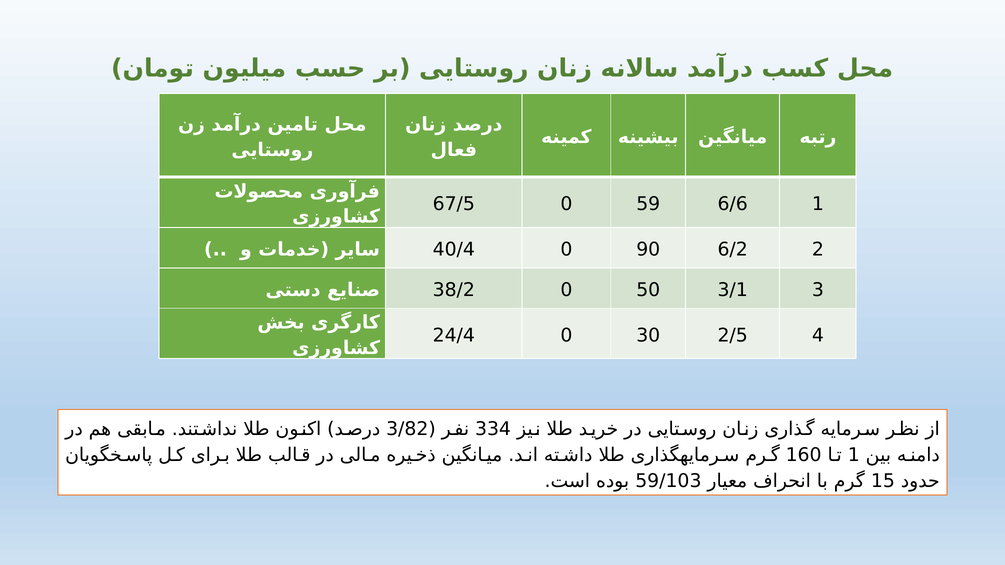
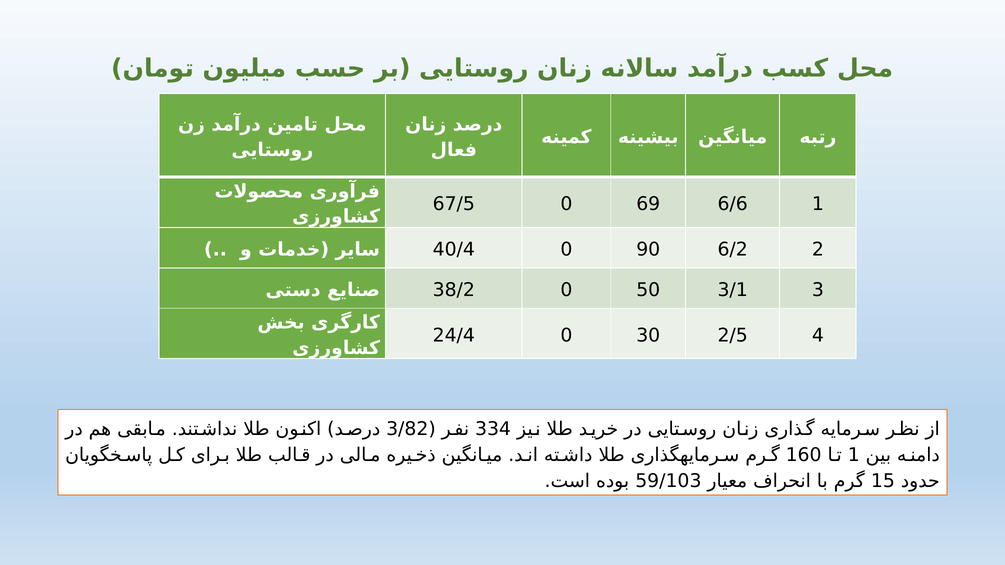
59: 59 -> 69
